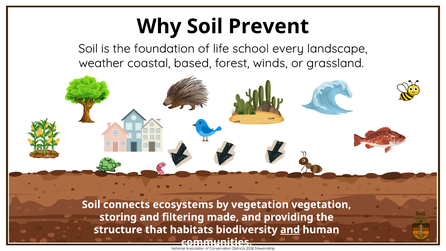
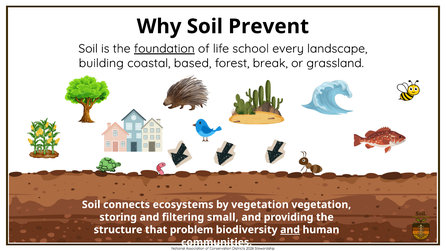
foundation underline: none -> present
weather: weather -> building
winds: winds -> break
made: made -> small
habitats: habitats -> problem
